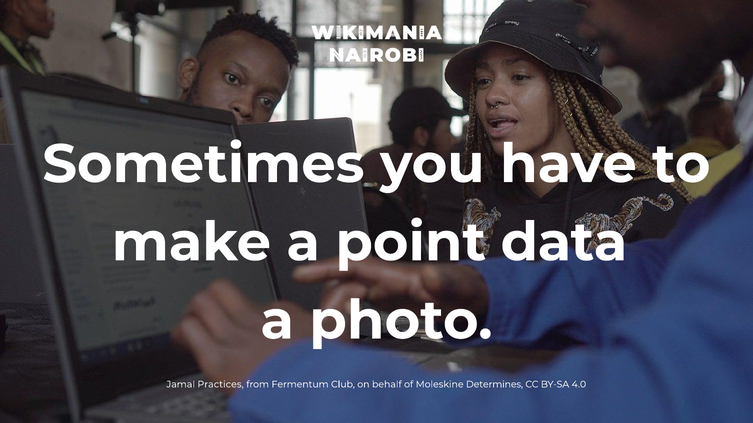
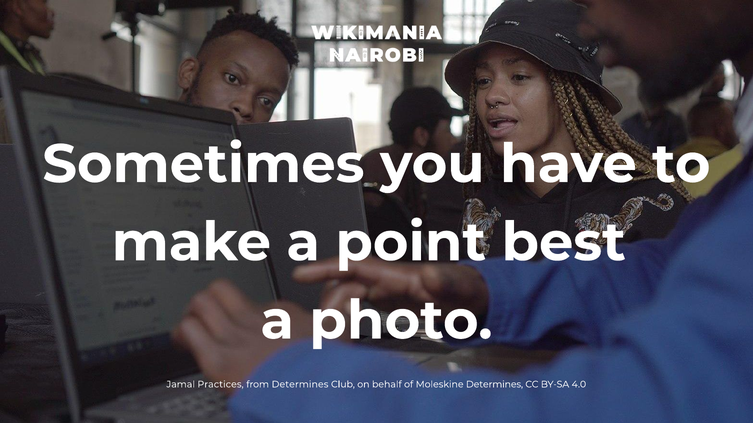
data: data -> best
from Fermentum: Fermentum -> Determines
